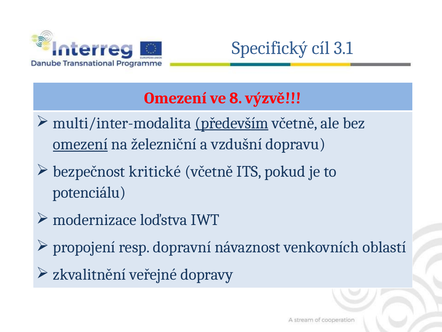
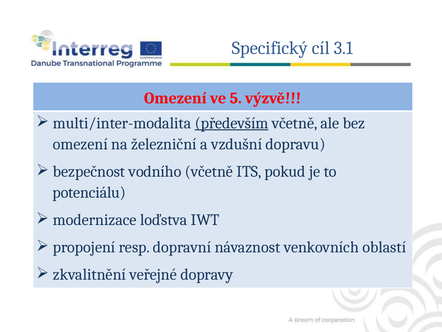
8: 8 -> 5
omezení at (80, 144) underline: present -> none
kritické: kritické -> vodního
